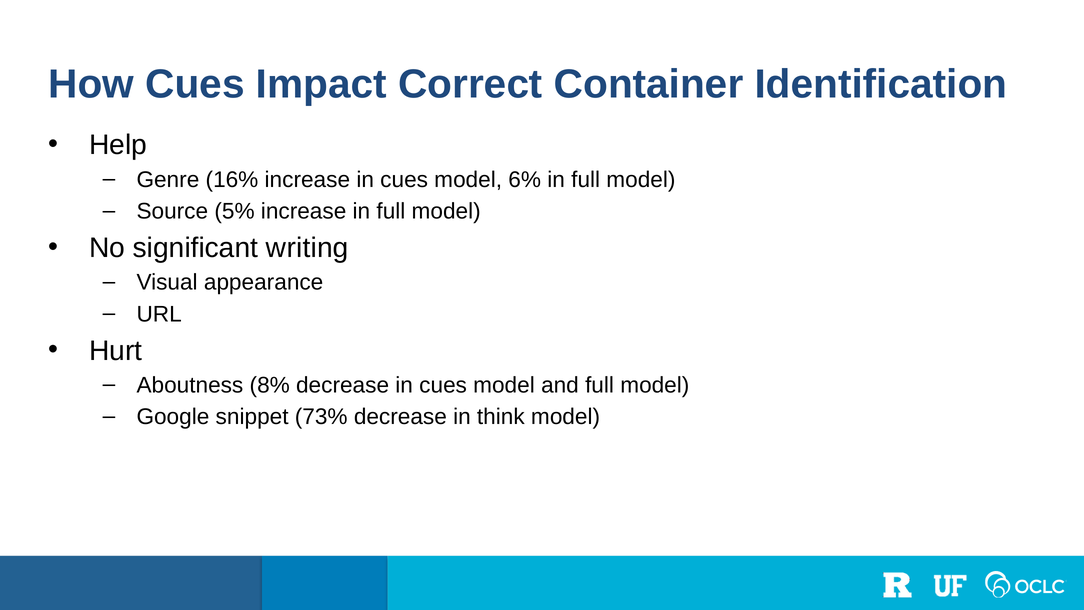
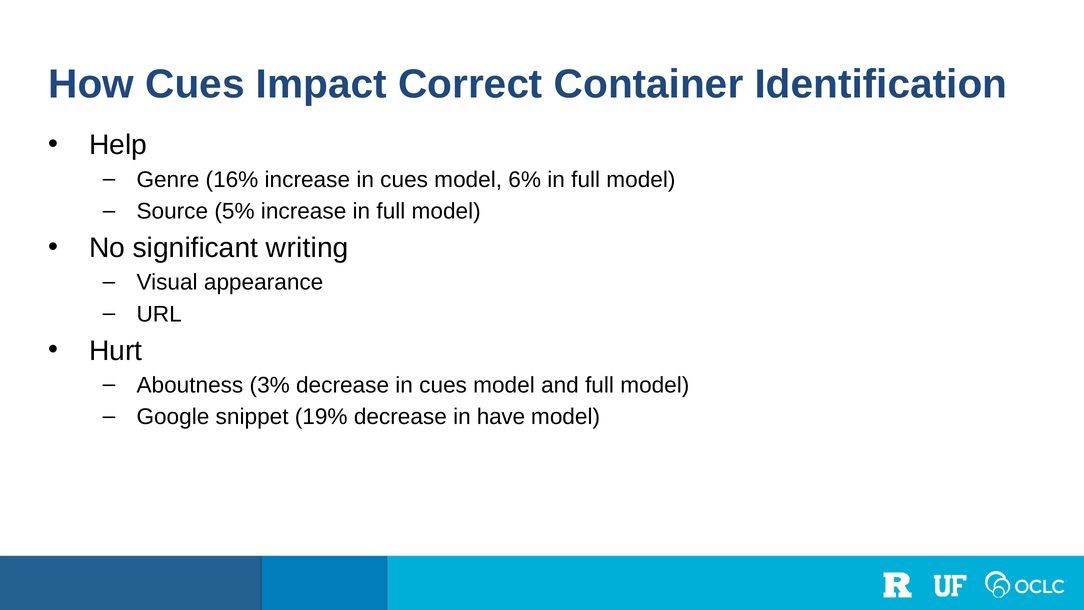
8%: 8% -> 3%
73%: 73% -> 19%
think: think -> have
